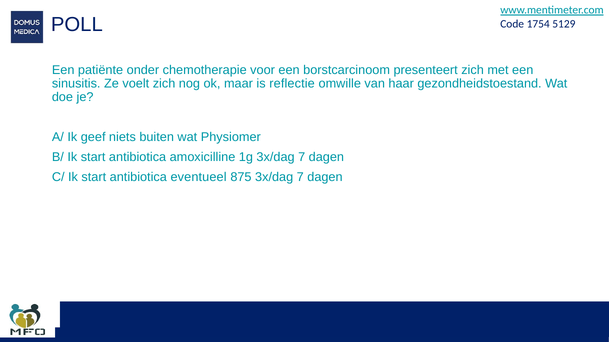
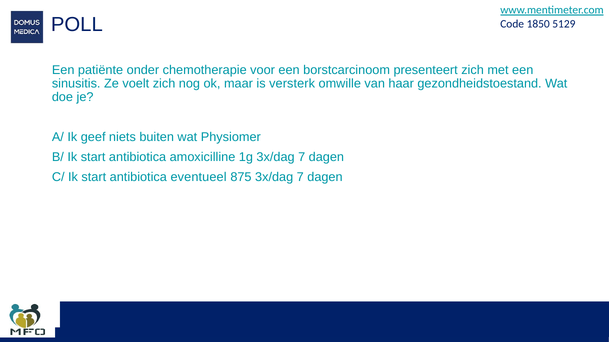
1754: 1754 -> 1850
reflectie: reflectie -> versterk
